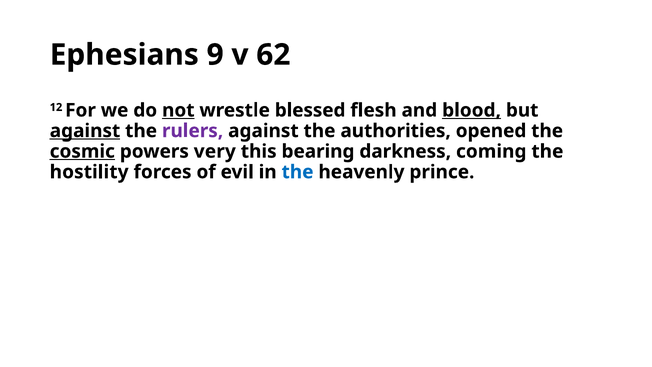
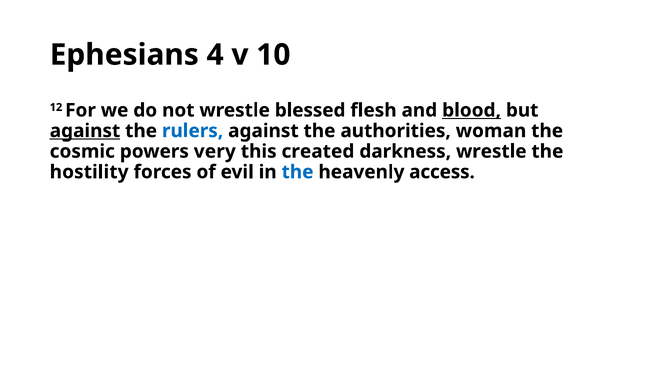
9: 9 -> 4
62: 62 -> 10
not underline: present -> none
rulers colour: purple -> blue
opened: opened -> woman
cosmic underline: present -> none
bearing: bearing -> created
darkness coming: coming -> wrestle
prince: prince -> access
